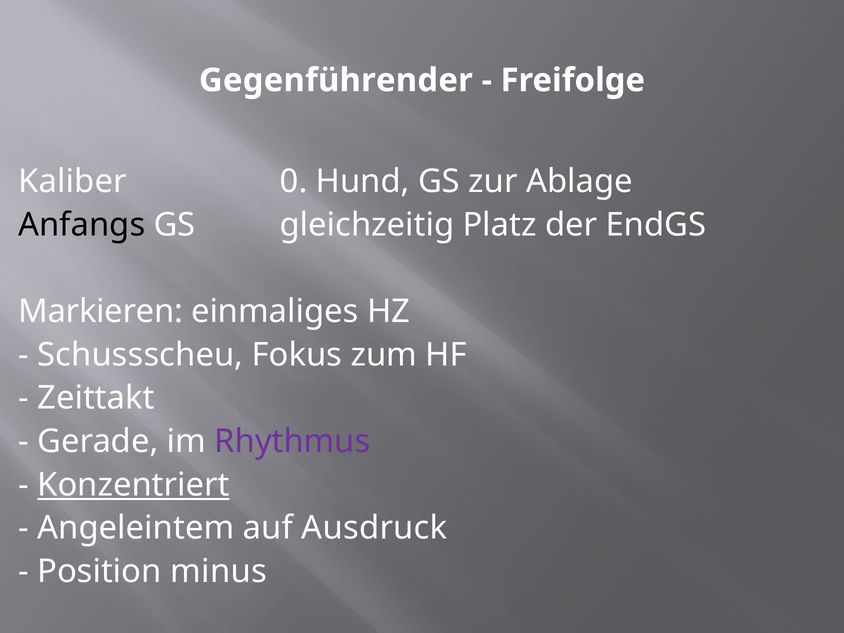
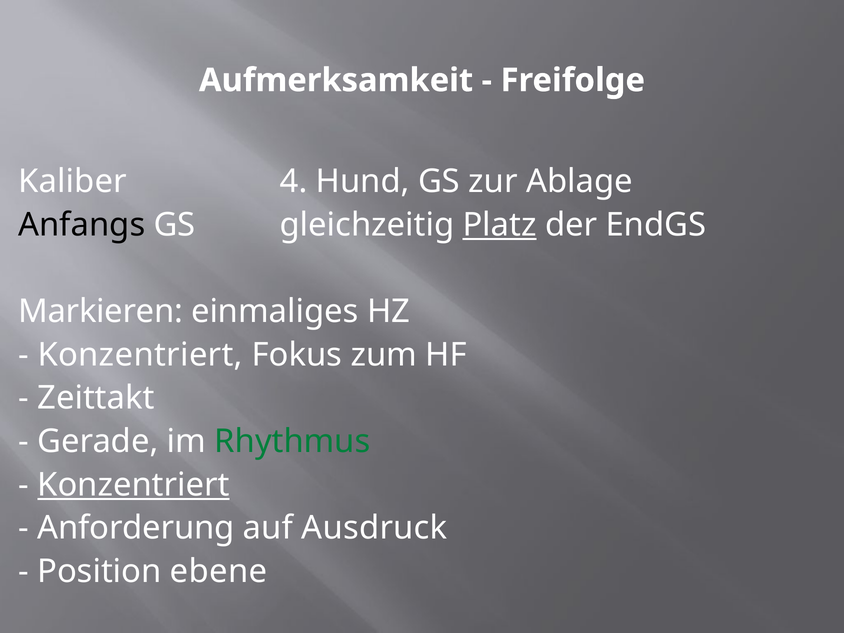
Gegenführender: Gegenführender -> Aufmerksamkeit
0: 0 -> 4
Platz underline: none -> present
Schussscheu at (140, 355): Schussscheu -> Konzentriert
Rhythmus colour: purple -> green
Angeleintem: Angeleintem -> Anforderung
minus: minus -> ebene
